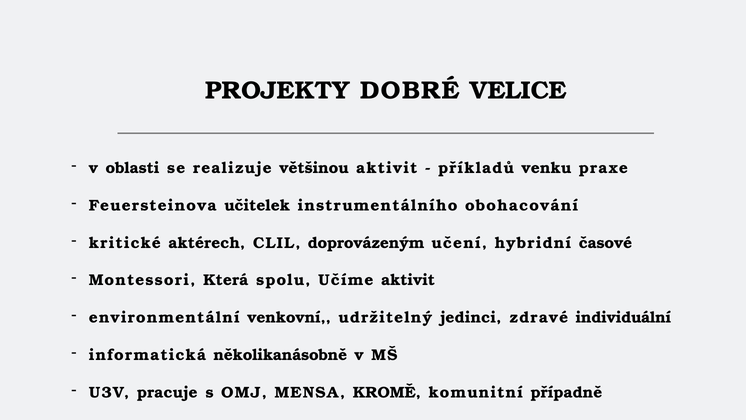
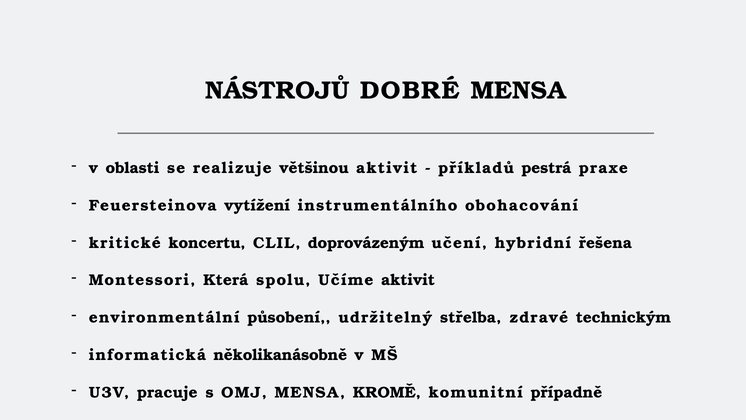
PROJEKTY: PROJEKTY -> NÁSTROJŮ
DOBRÉ VELICE: VELICE -> MENSA
venku: venku -> pestrá
učitelek: učitelek -> vytížení
aktérech: aktérech -> koncertu
časové: časové -> řešena
venkovní: venkovní -> působení
jedinci: jedinci -> střelba
individuální: individuální -> technickým
